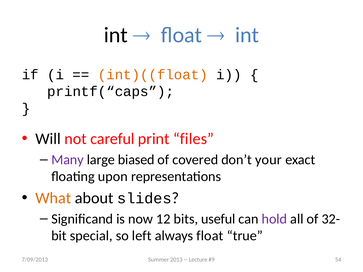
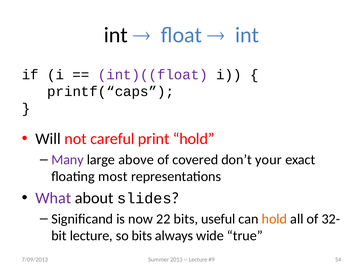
int)((float colour: orange -> purple
print files: files -> hold
biased: biased -> above
upon: upon -> most
What colour: orange -> purple
12: 12 -> 22
hold at (274, 219) colour: purple -> orange
special at (91, 236): special -> lecture
so left: left -> bits
always float: float -> wide
